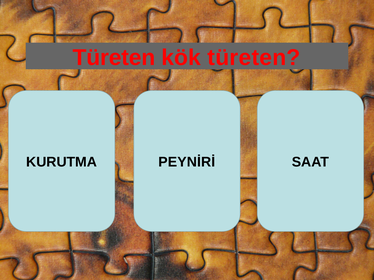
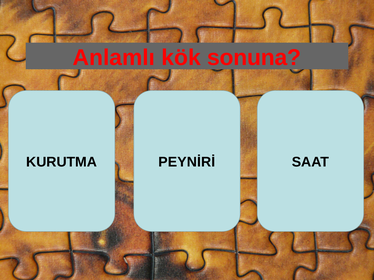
Türeten at (114, 58): Türeten -> Anlamlı
kök türeten: türeten -> sonuna
